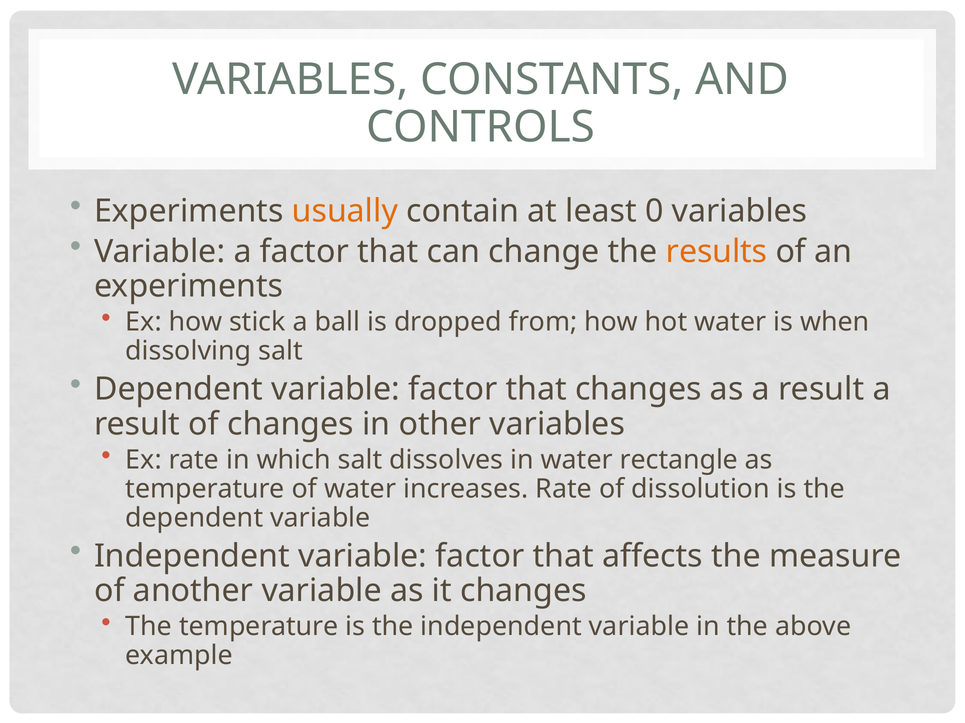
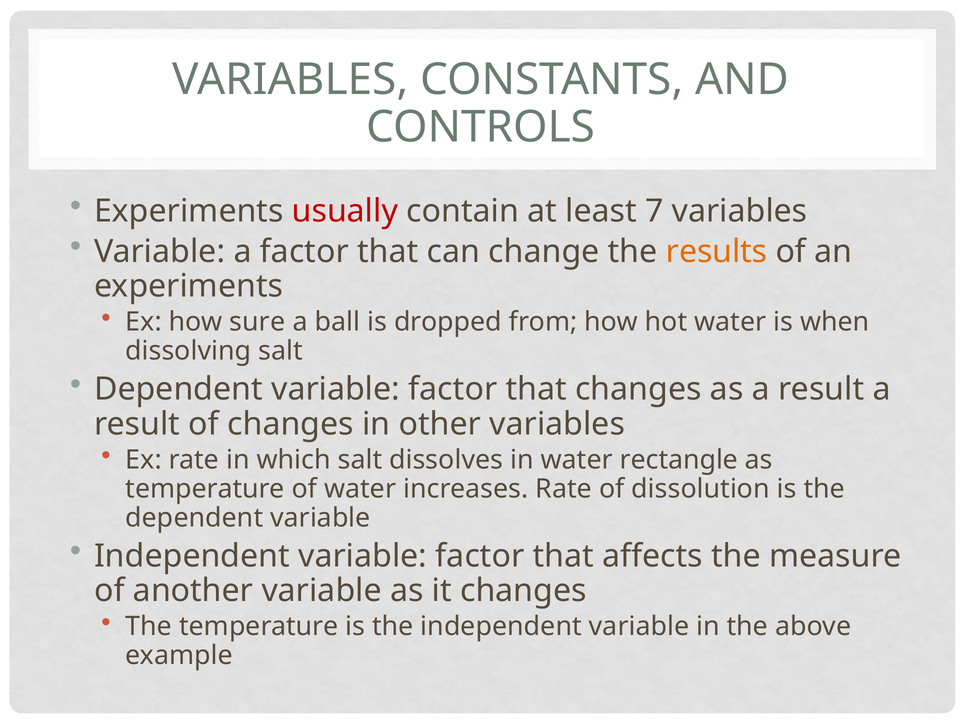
usually colour: orange -> red
0: 0 -> 7
stick: stick -> sure
